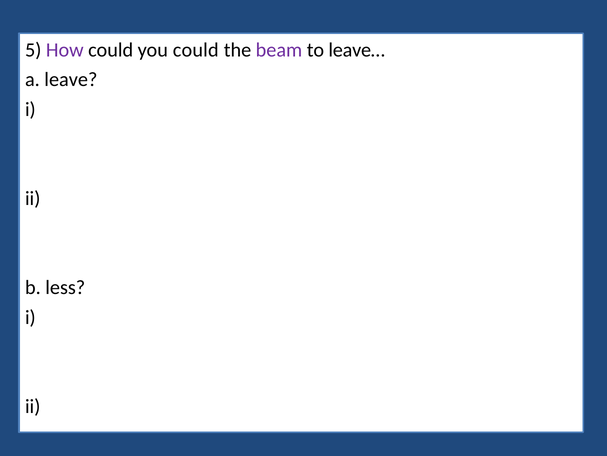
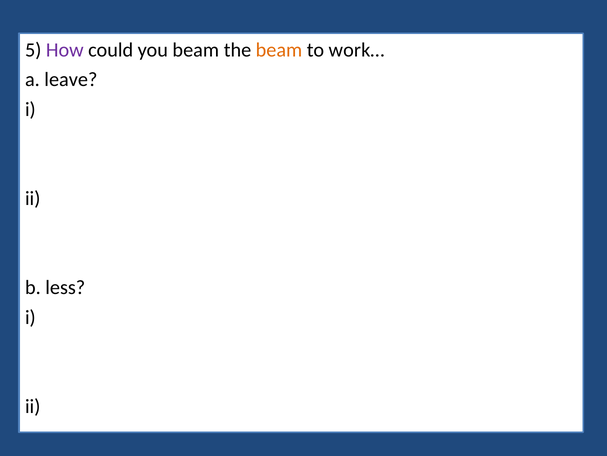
you could: could -> beam
beam at (279, 50) colour: purple -> orange
leave…: leave… -> work…
